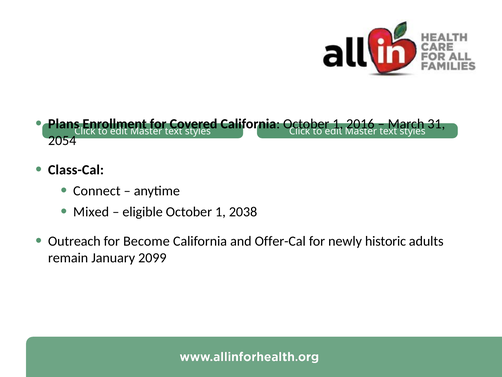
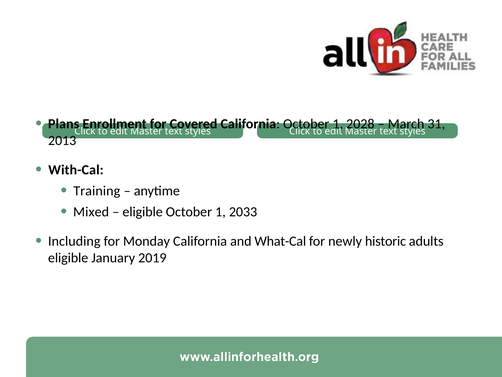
2016: 2016 -> 2028
2054: 2054 -> 2013
Class-Cal: Class-Cal -> With-Cal
Connect: Connect -> Training
2038: 2038 -> 2033
Outreach: Outreach -> Including
Become: Become -> Monday
Offer-Cal: Offer-Cal -> What-Cal
remain at (68, 258): remain -> eligible
2099: 2099 -> 2019
